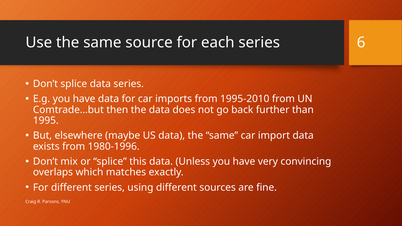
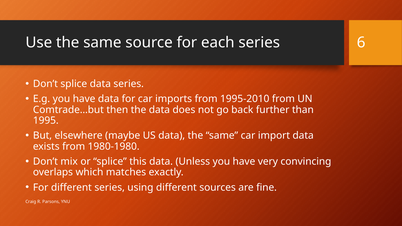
1980-1996: 1980-1996 -> 1980-1980
